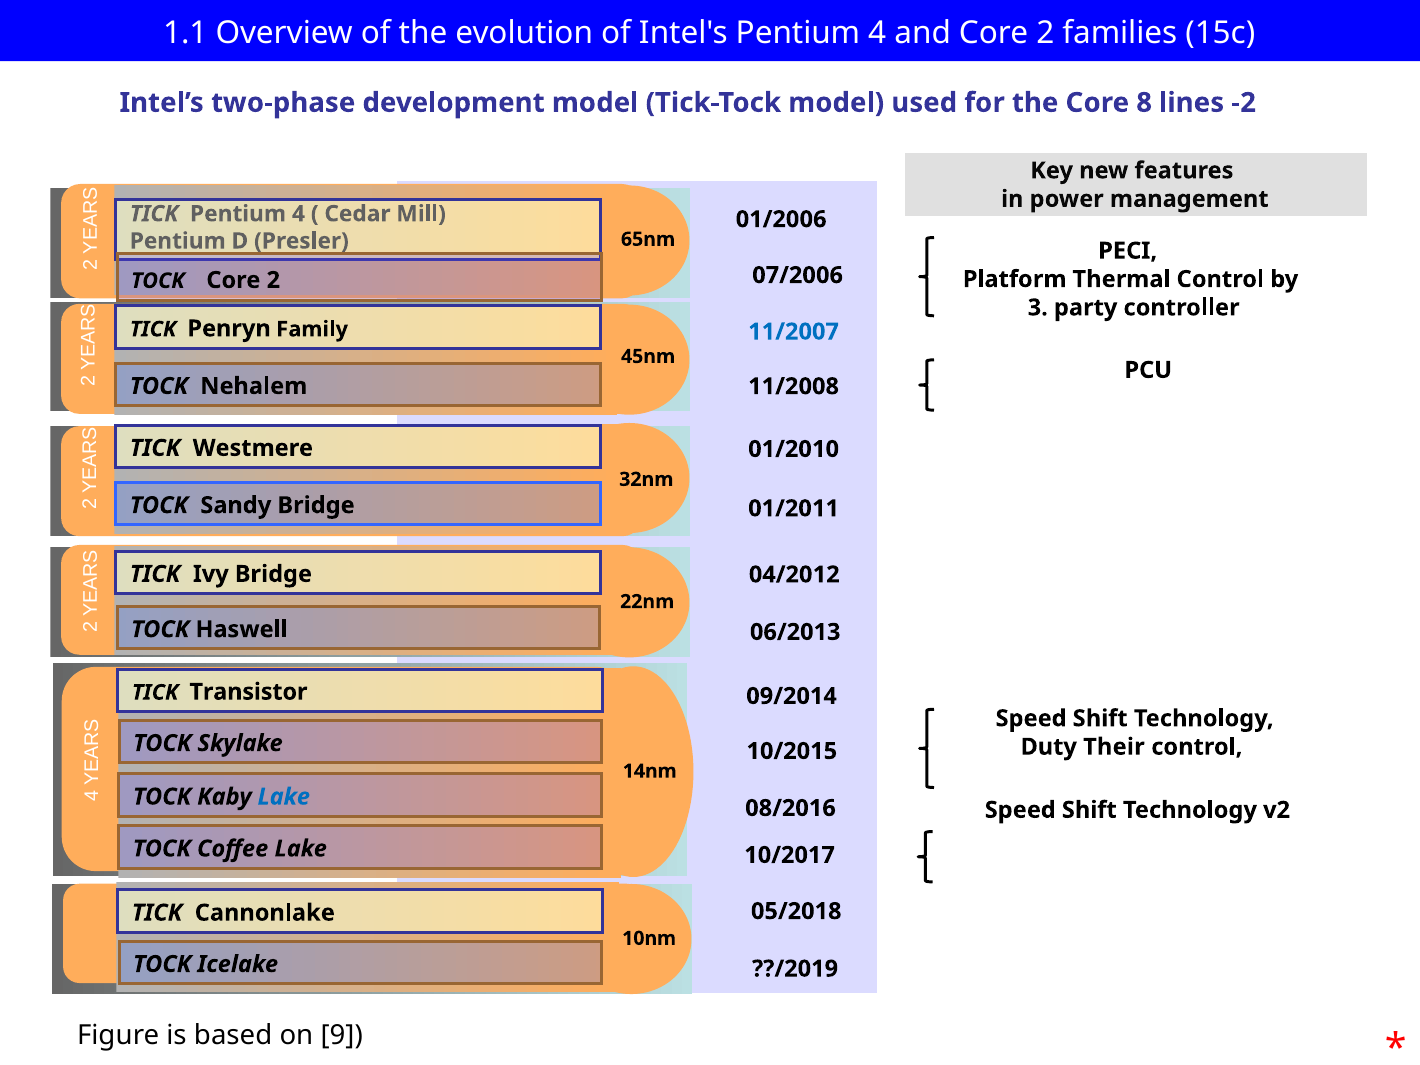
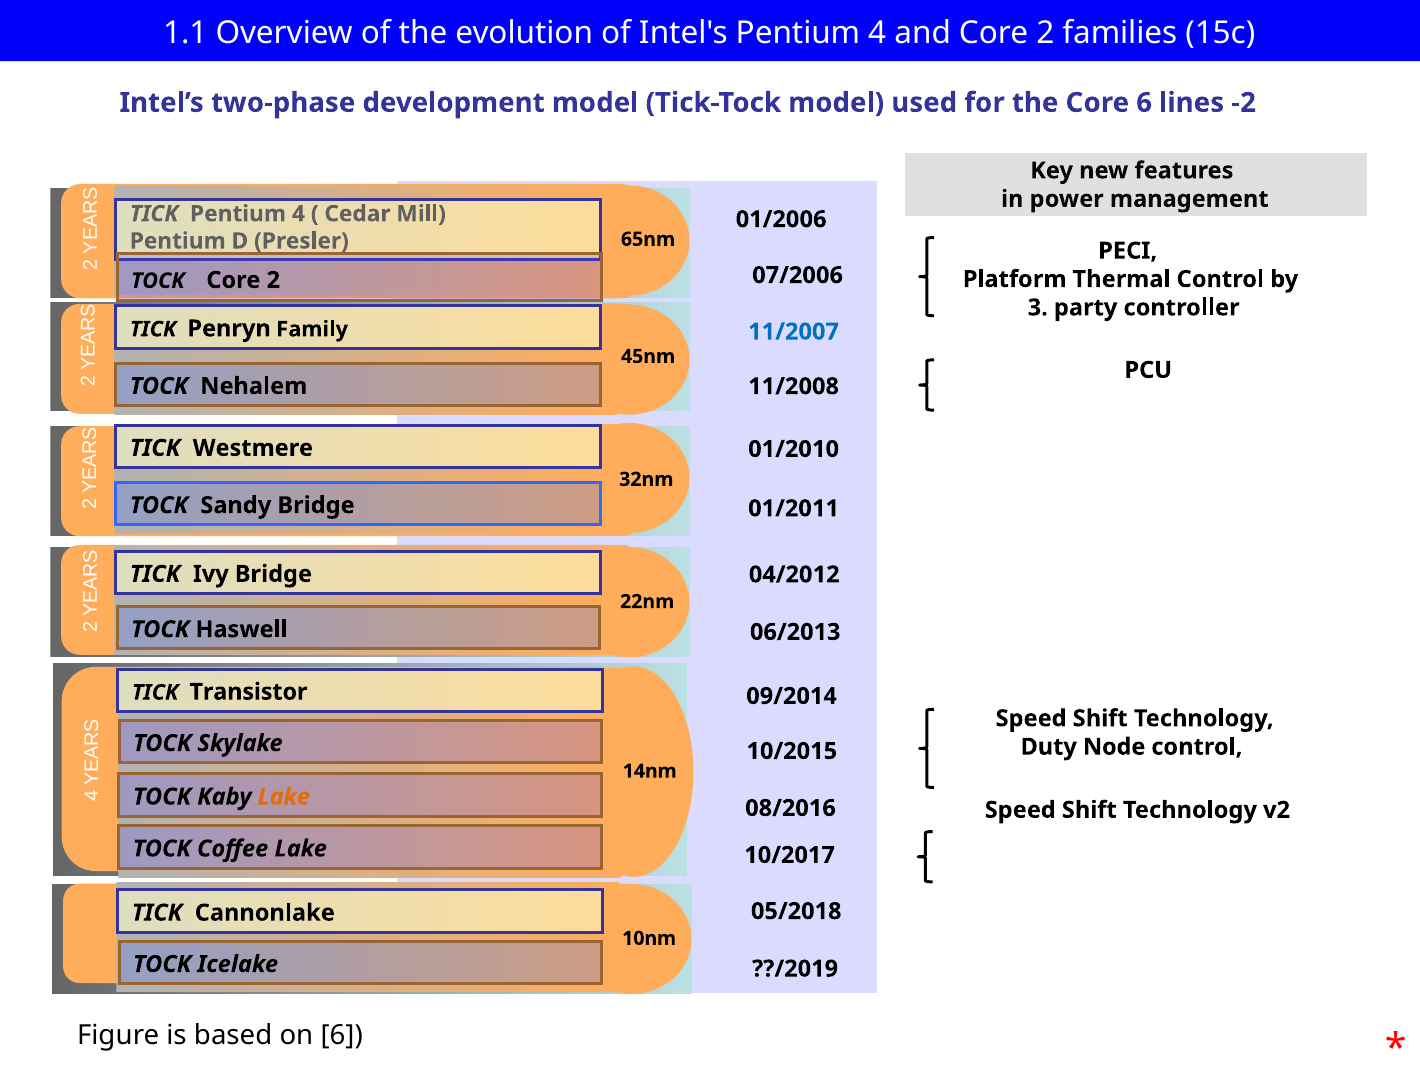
Core 8: 8 -> 6
Their: Their -> Node
Lake at (284, 797) colour: blue -> orange
on 9: 9 -> 6
